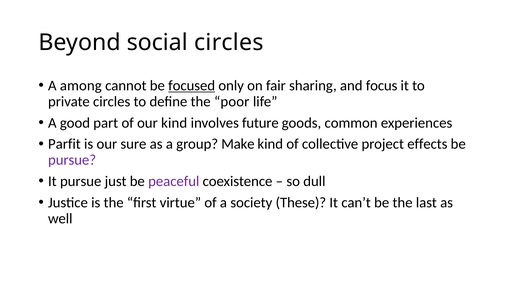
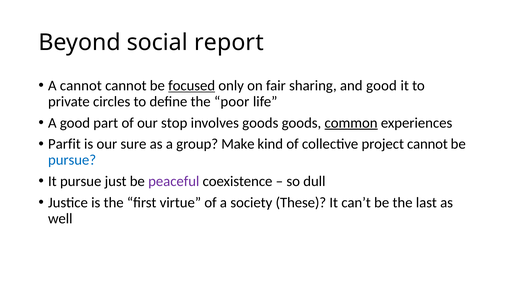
social circles: circles -> report
A among: among -> cannot
and focus: focus -> good
our kind: kind -> stop
involves future: future -> goods
common underline: none -> present
project effects: effects -> cannot
pursue at (72, 160) colour: purple -> blue
